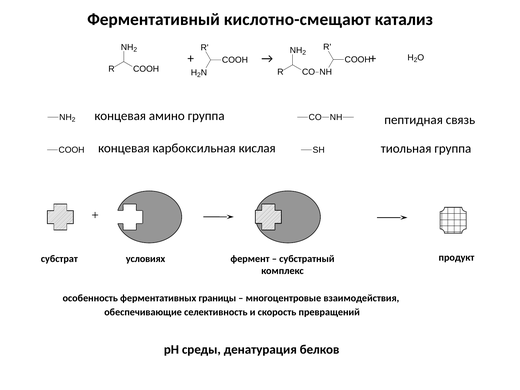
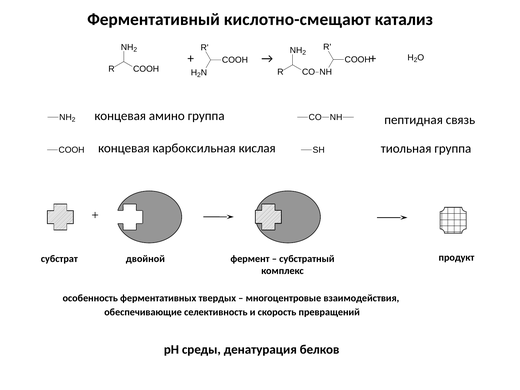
условиях: условиях -> двойной
границы: границы -> твердых
